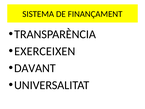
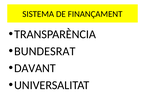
EXERCEIXEN: EXERCEIXEN -> BUNDESRAT
